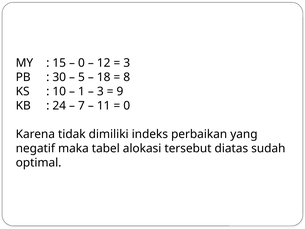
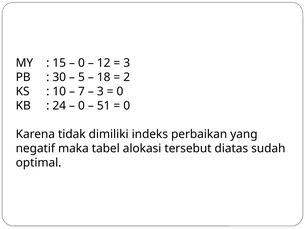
8: 8 -> 2
1: 1 -> 7
9 at (120, 91): 9 -> 0
7 at (81, 106): 7 -> 0
11: 11 -> 51
